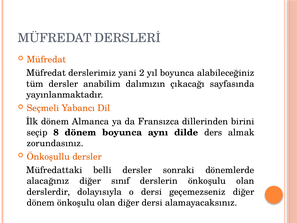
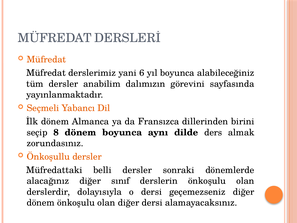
2: 2 -> 6
çıkacağı: çıkacağı -> görevini
